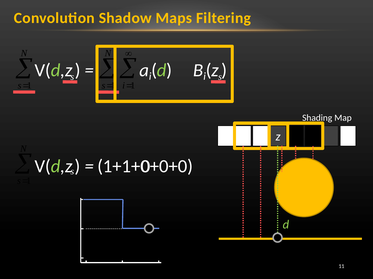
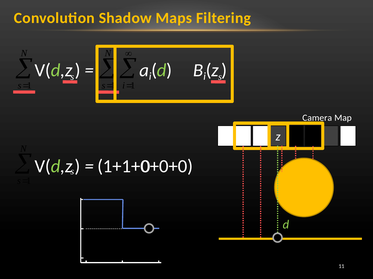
Shading: Shading -> Camera
